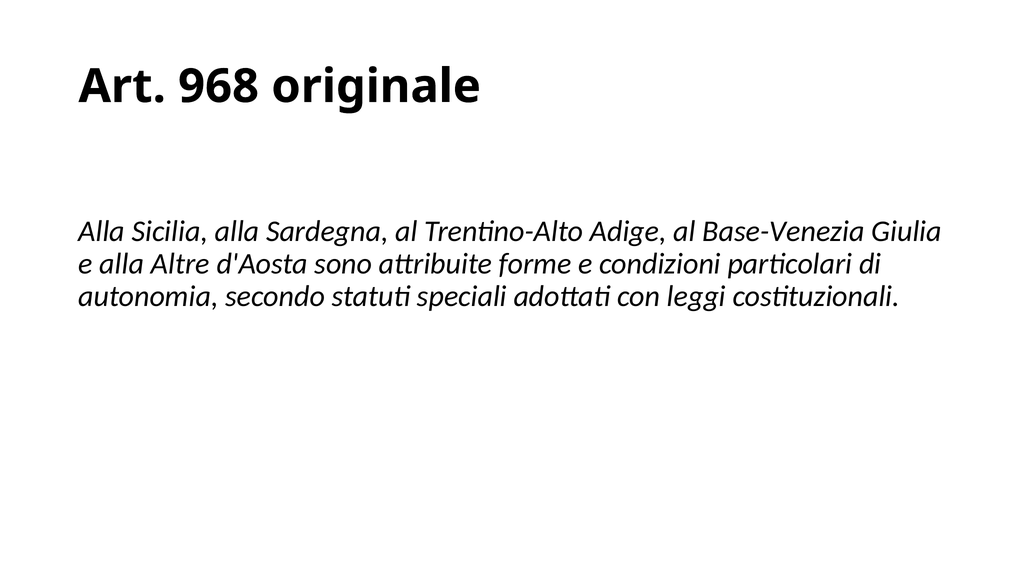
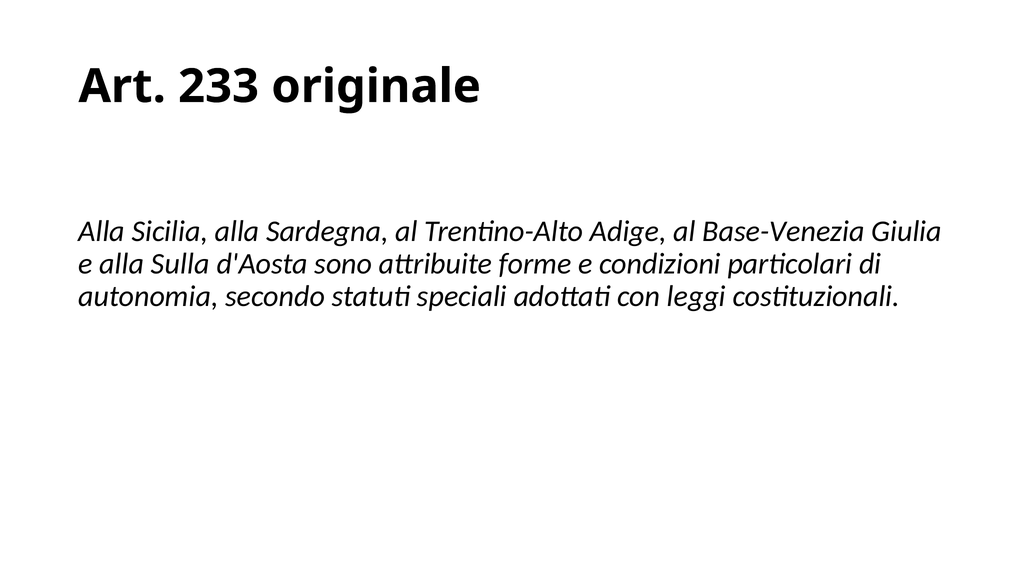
968: 968 -> 233
Altre: Altre -> Sulla
